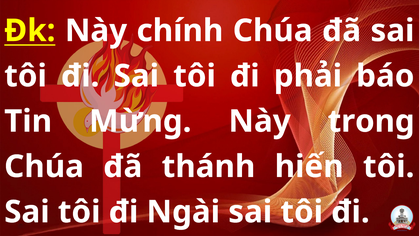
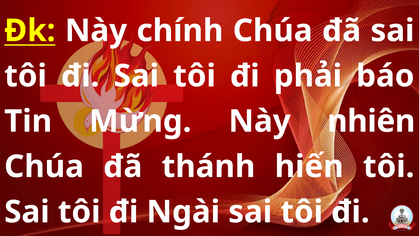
trong: trong -> nhiên
